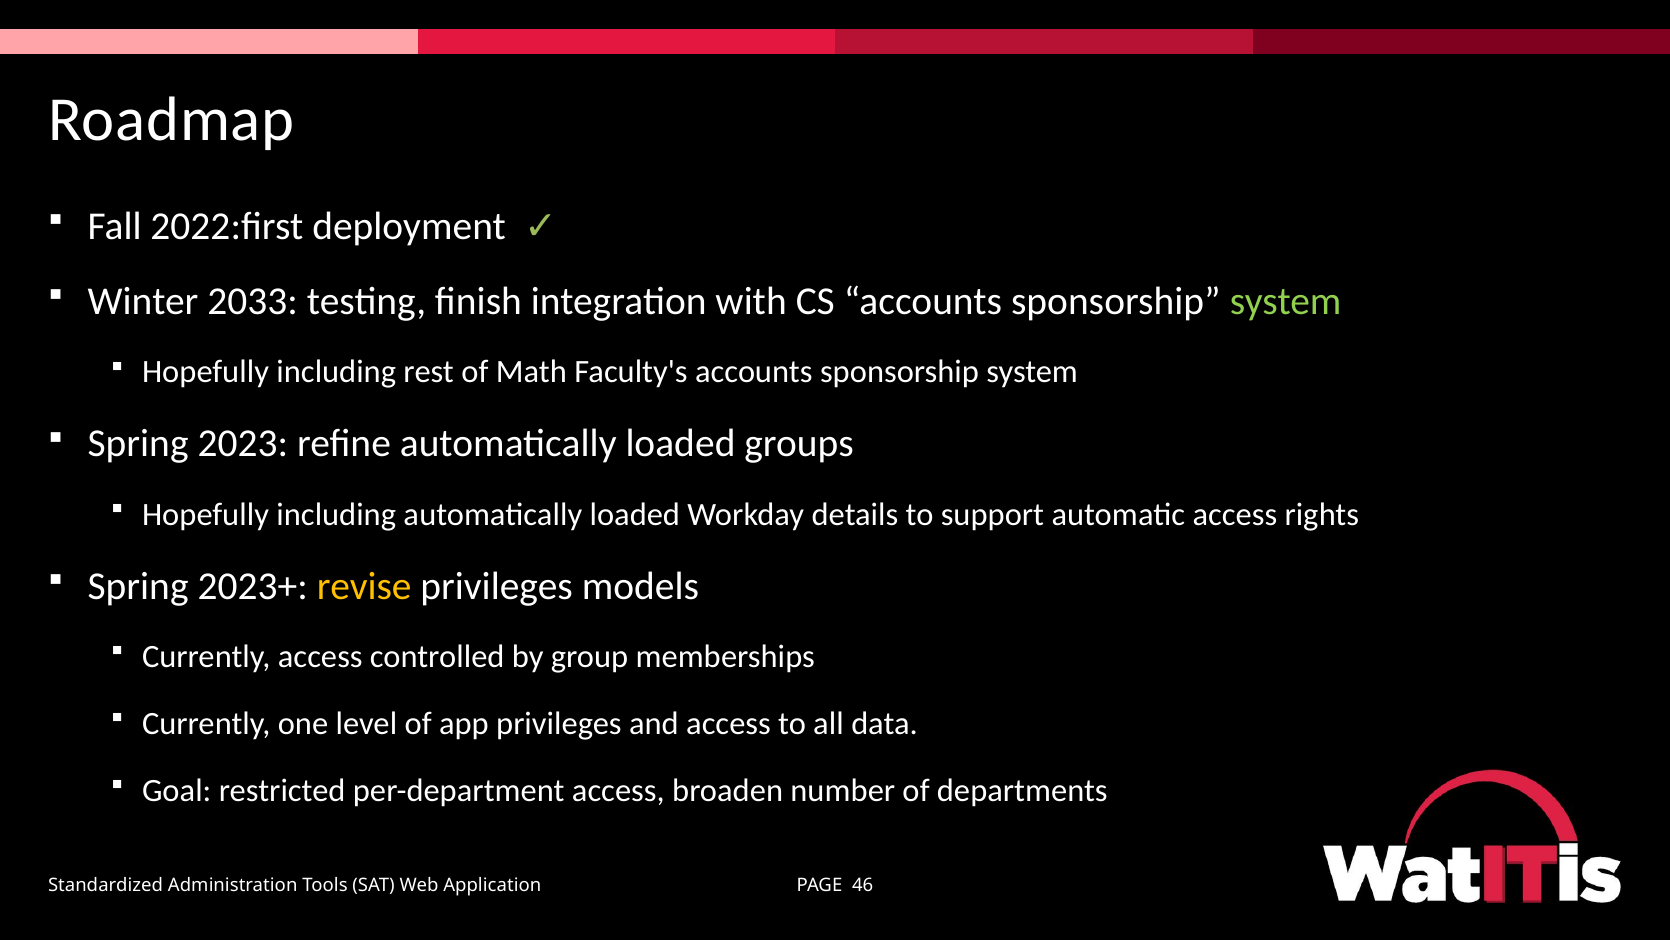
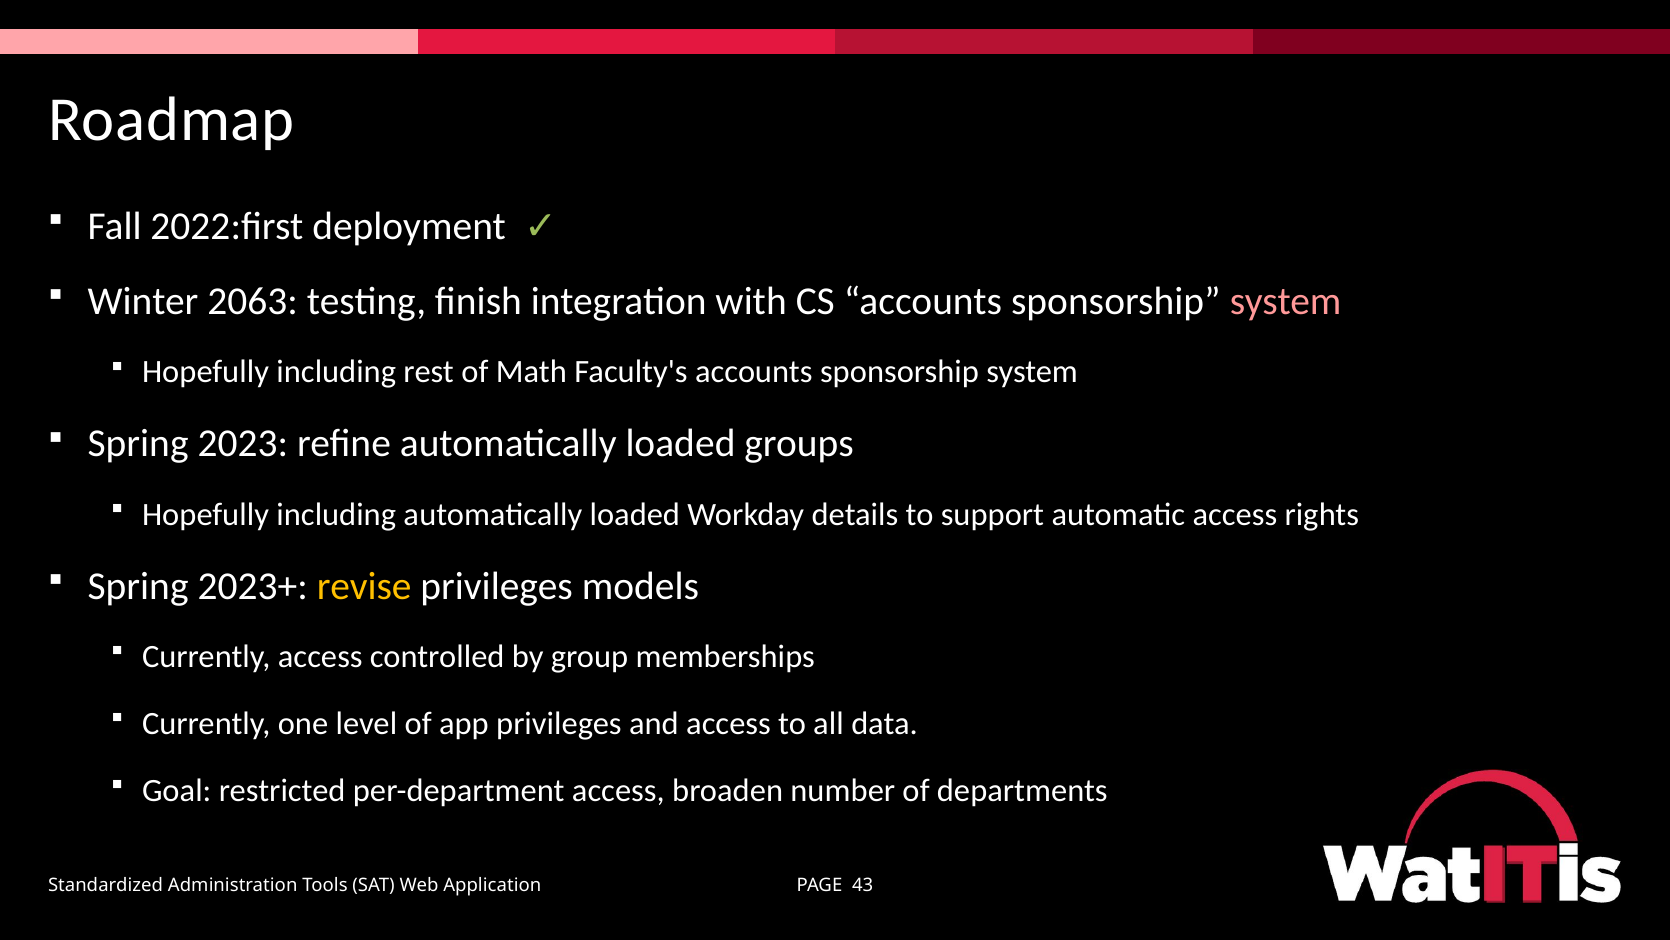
2033: 2033 -> 2063
system at (1286, 301) colour: light green -> pink
46: 46 -> 43
